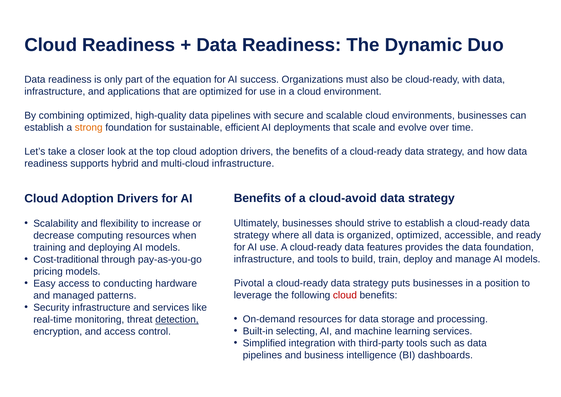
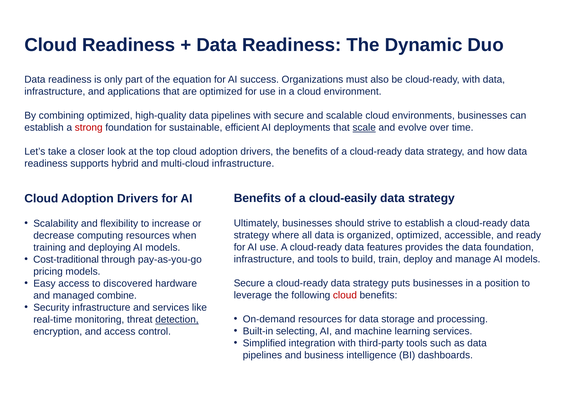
strong colour: orange -> red
scale underline: none -> present
cloud-avoid: cloud-avoid -> cloud-easily
conducting: conducting -> discovered
Pivotal at (249, 283): Pivotal -> Secure
patterns: patterns -> combine
